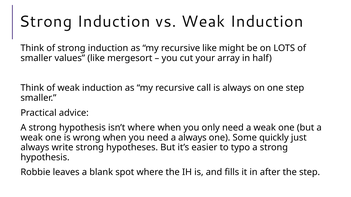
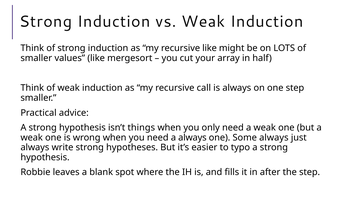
isn’t where: where -> things
Some quickly: quickly -> always
